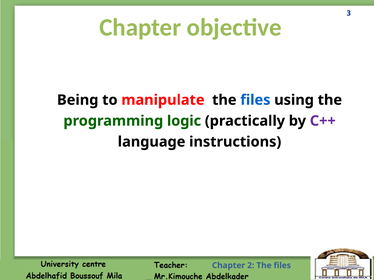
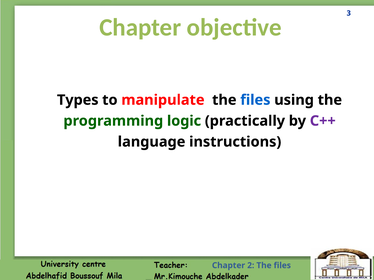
Being: Being -> Types
